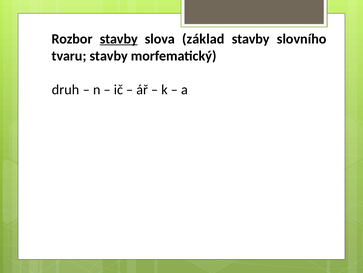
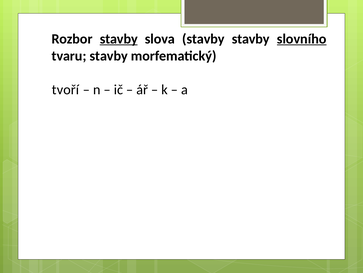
slova základ: základ -> stavby
slovního underline: none -> present
druh: druh -> tvoří
